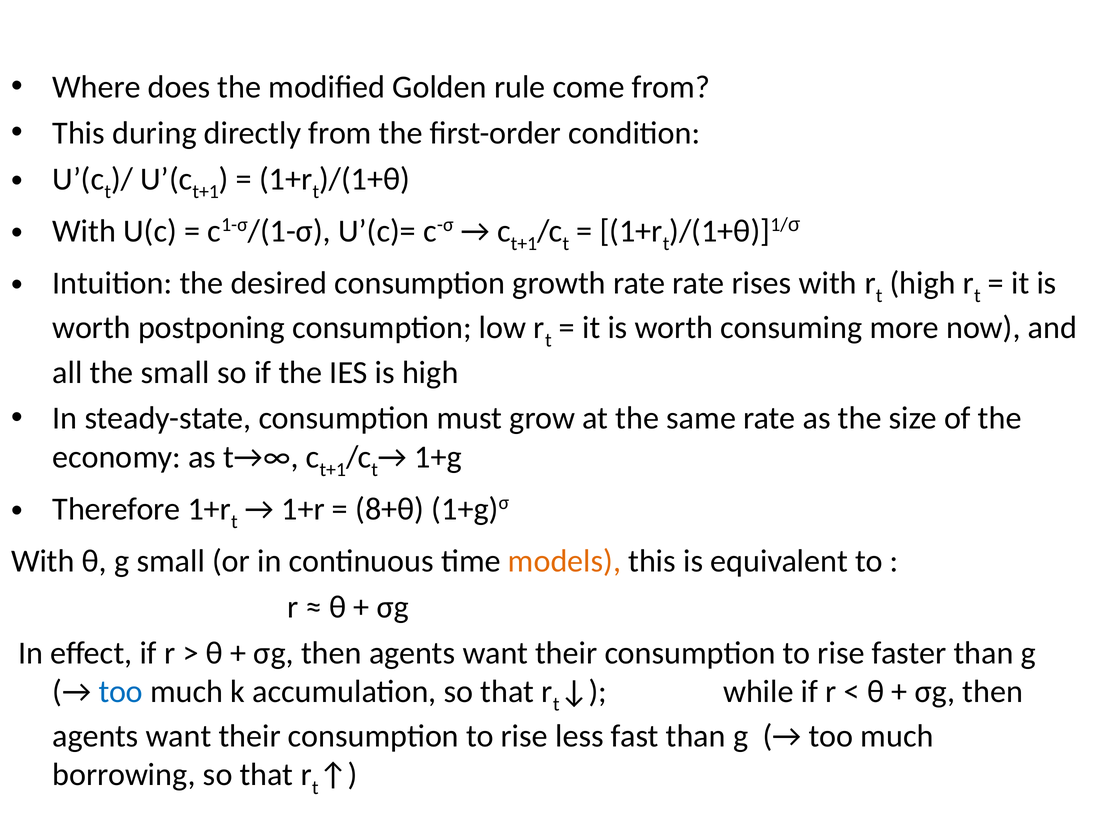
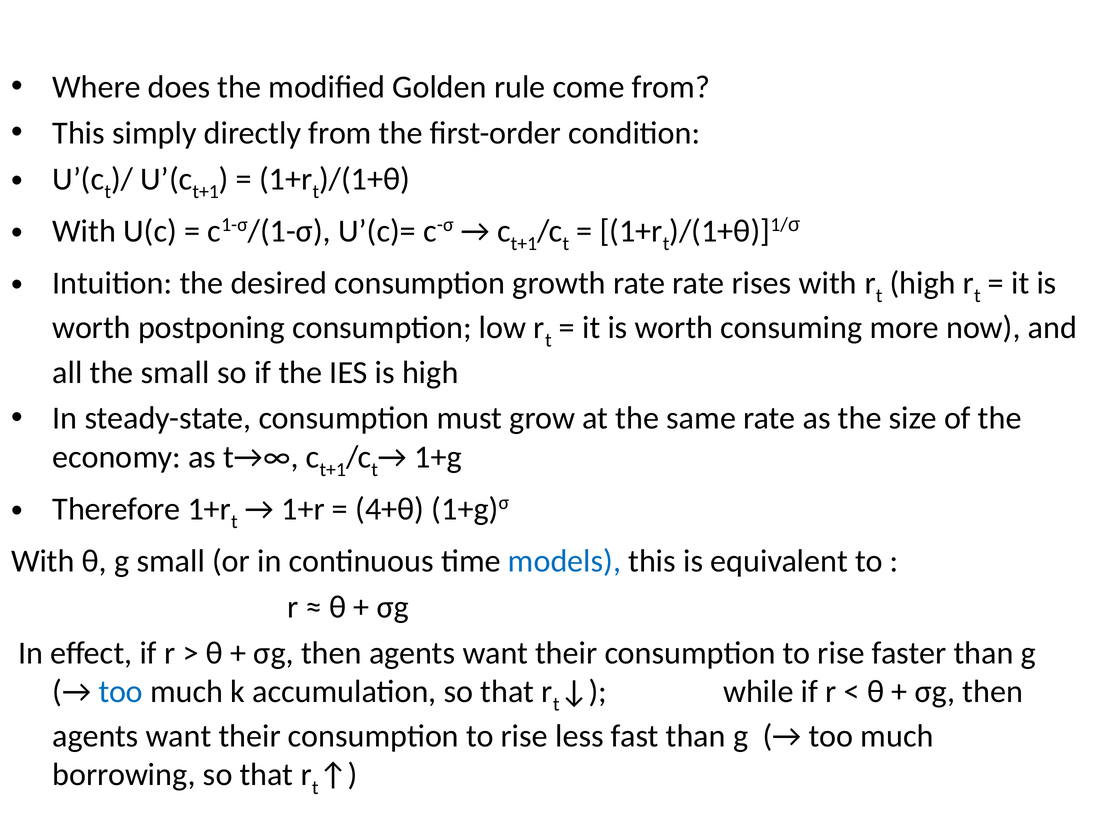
during: during -> simply
8+θ: 8+θ -> 4+θ
models colour: orange -> blue
